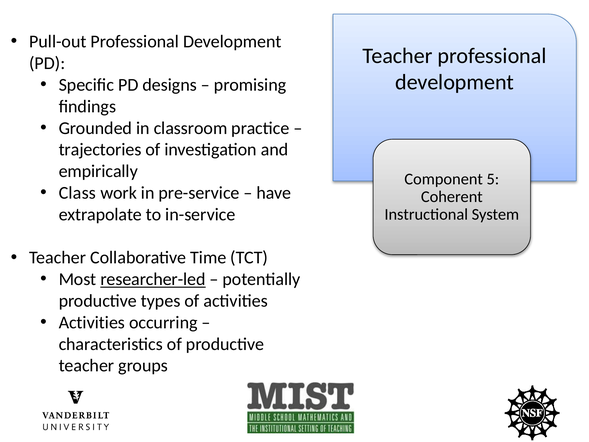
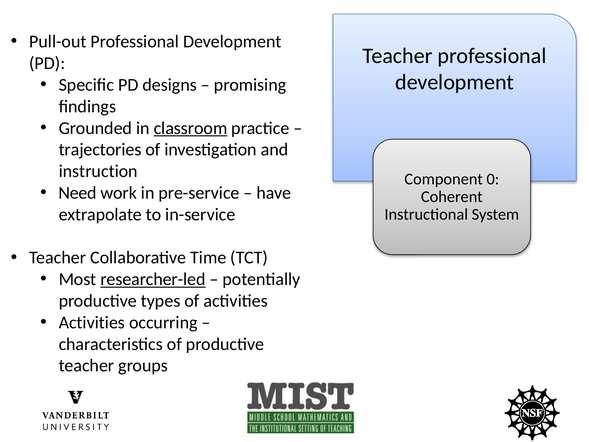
classroom underline: none -> present
empirically: empirically -> instruction
5: 5 -> 0
Class: Class -> Need
